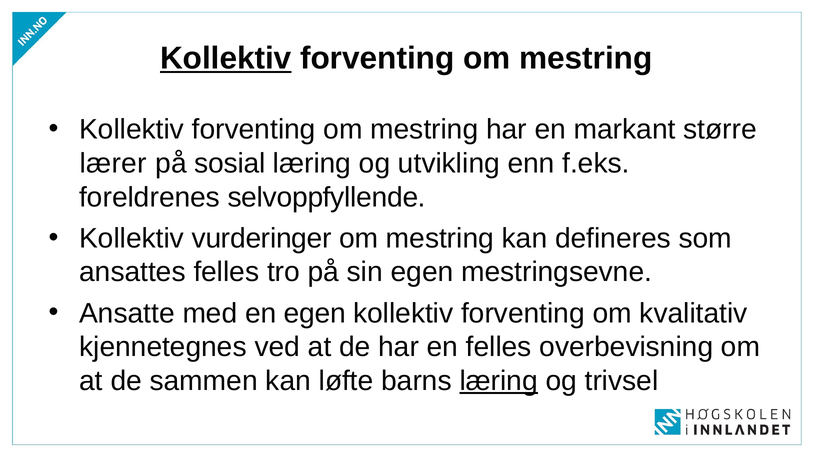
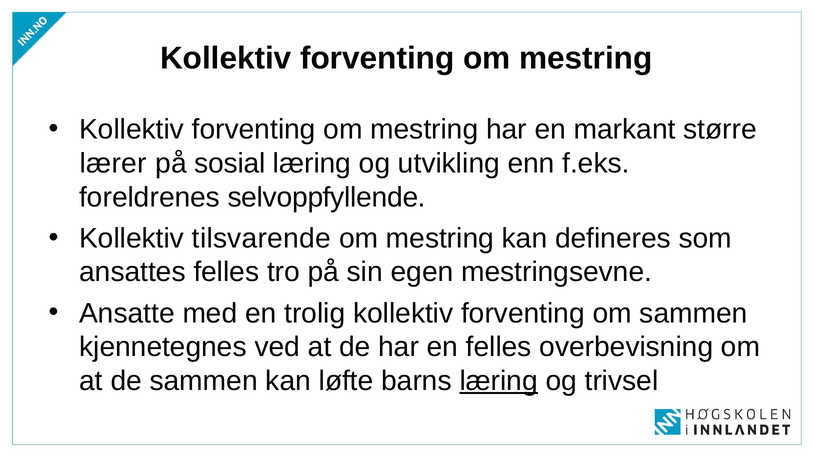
Kollektiv at (226, 59) underline: present -> none
vurderinger: vurderinger -> tilsvarende
en egen: egen -> trolig
om kvalitativ: kvalitativ -> sammen
